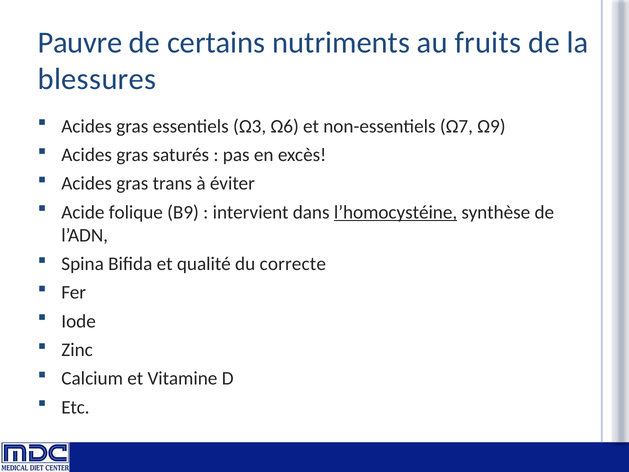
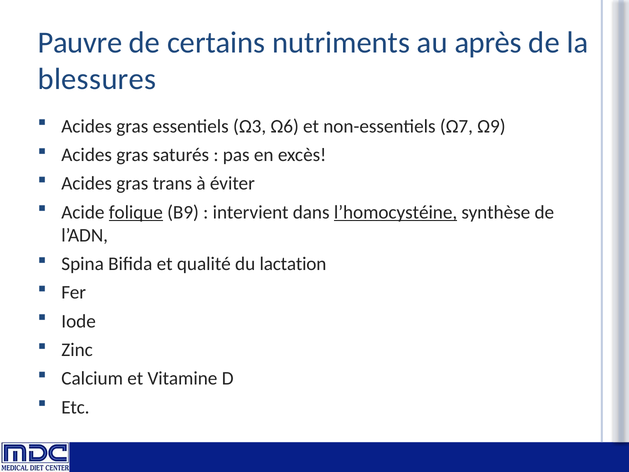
fruits: fruits -> après
folique underline: none -> present
correcte: correcte -> lactation
